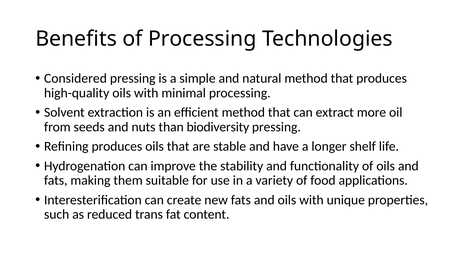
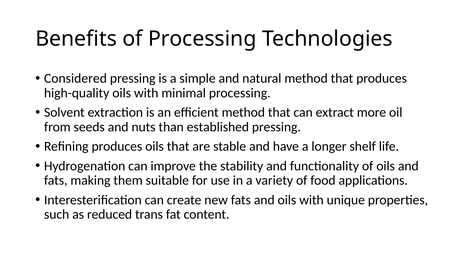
biodiversity: biodiversity -> established
